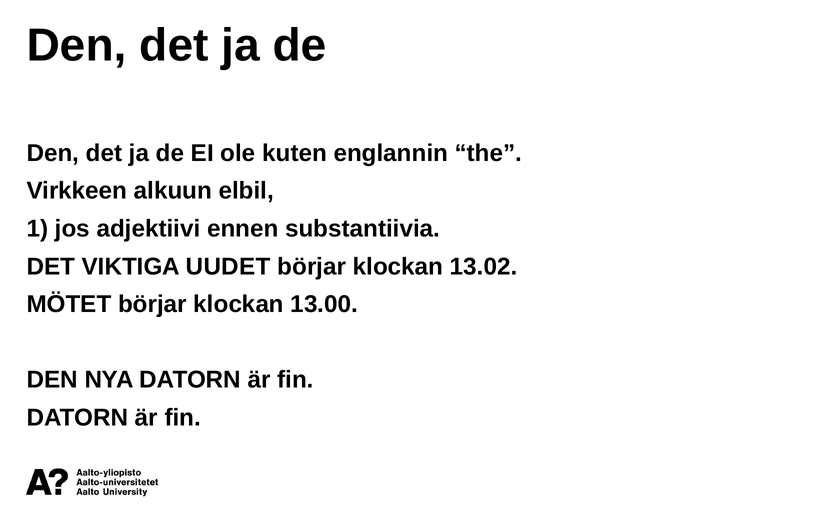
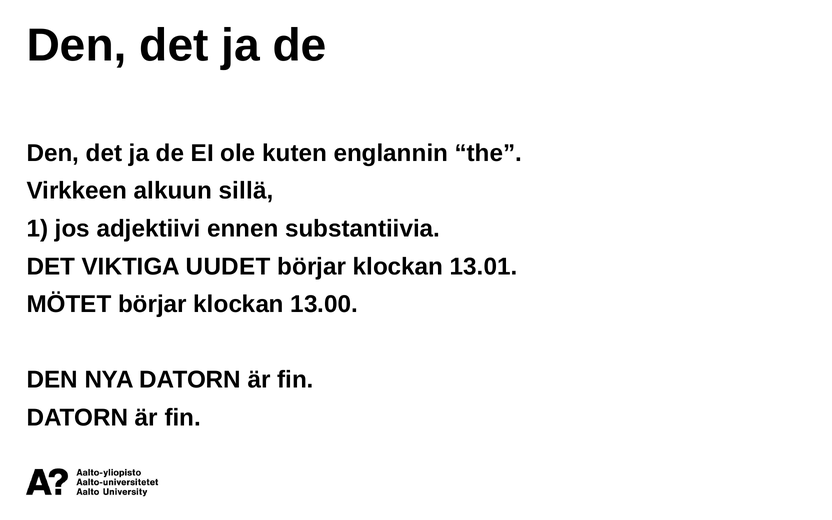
elbil: elbil -> sillä
13.02: 13.02 -> 13.01
